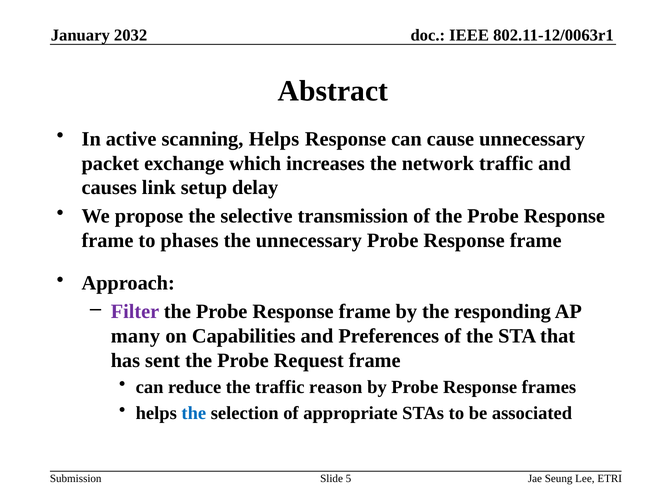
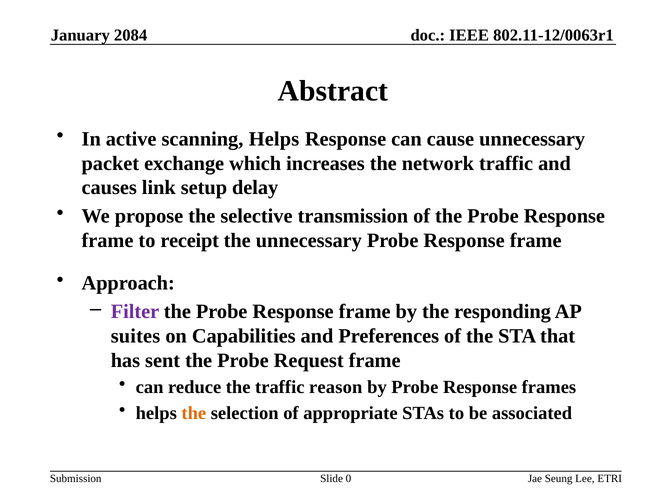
2032: 2032 -> 2084
phases: phases -> receipt
many: many -> suites
the at (194, 414) colour: blue -> orange
5: 5 -> 0
